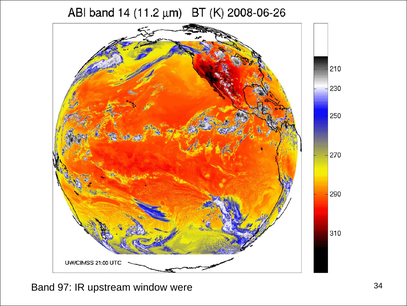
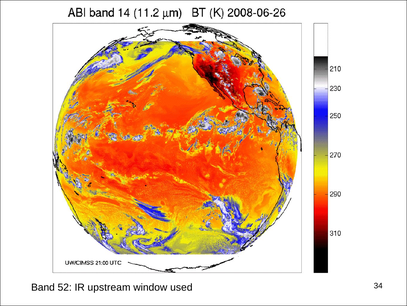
97: 97 -> 52
were: were -> used
